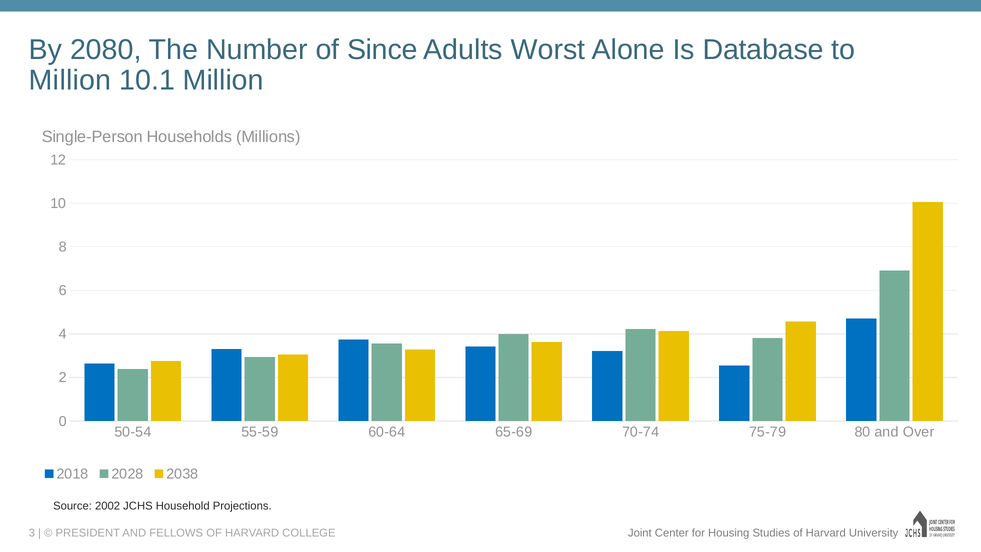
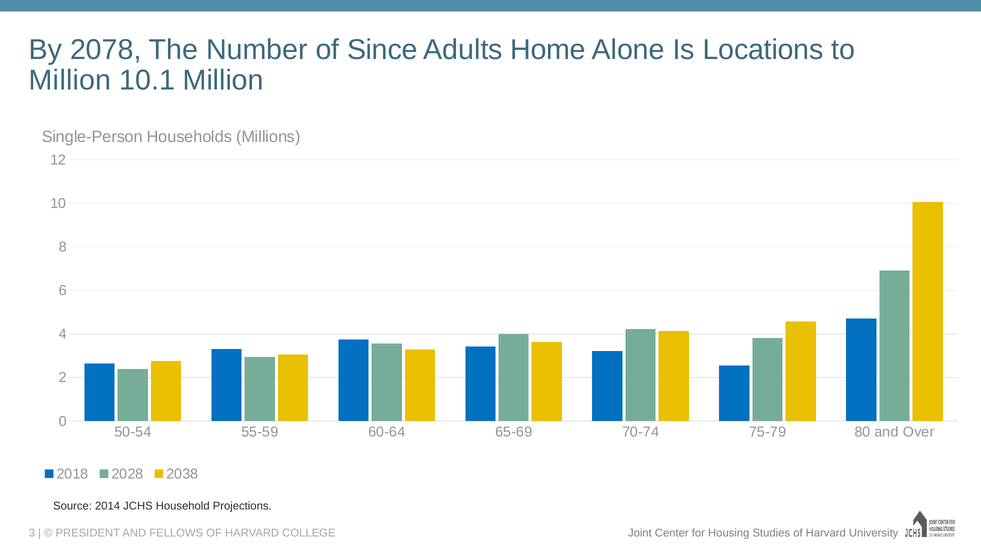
2080: 2080 -> 2078
Worst: Worst -> Home
Database: Database -> Locations
2002: 2002 -> 2014
